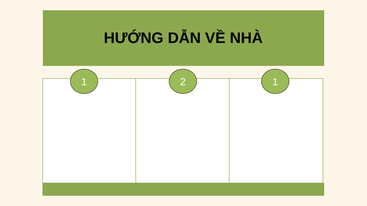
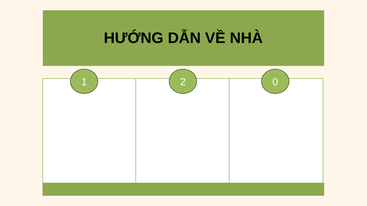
2 1: 1 -> 0
